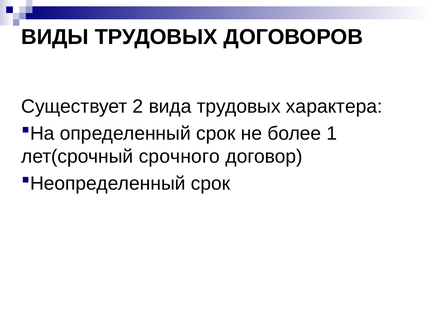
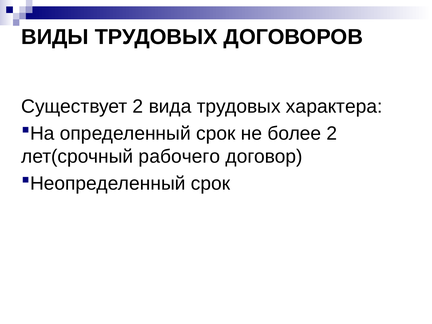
более 1: 1 -> 2
срочного: срочного -> рабочего
